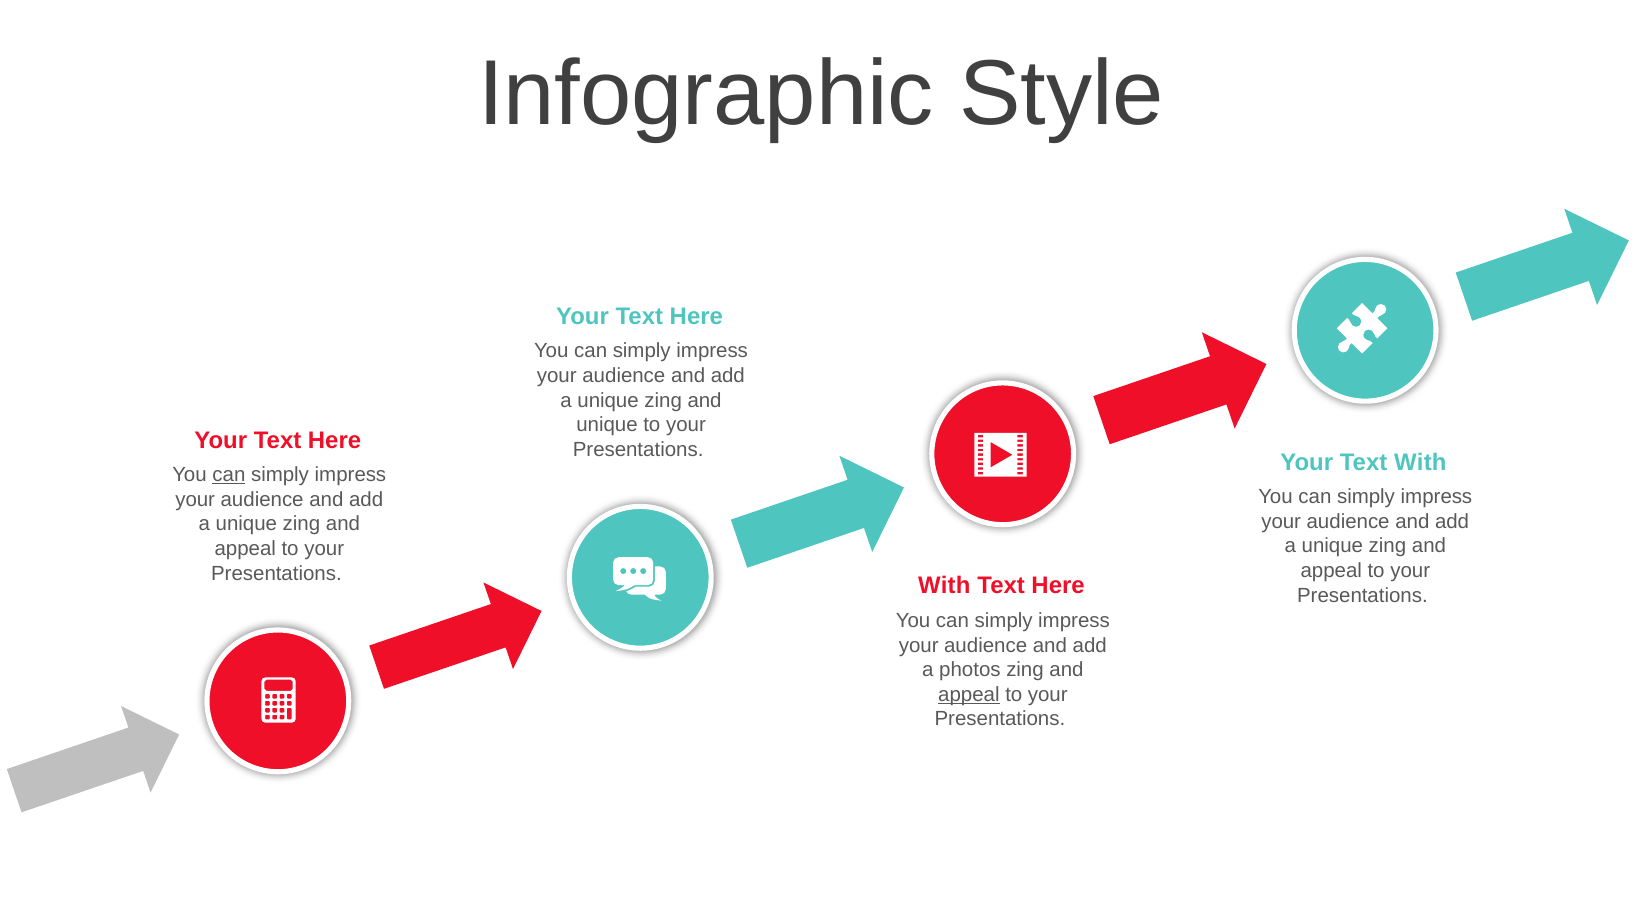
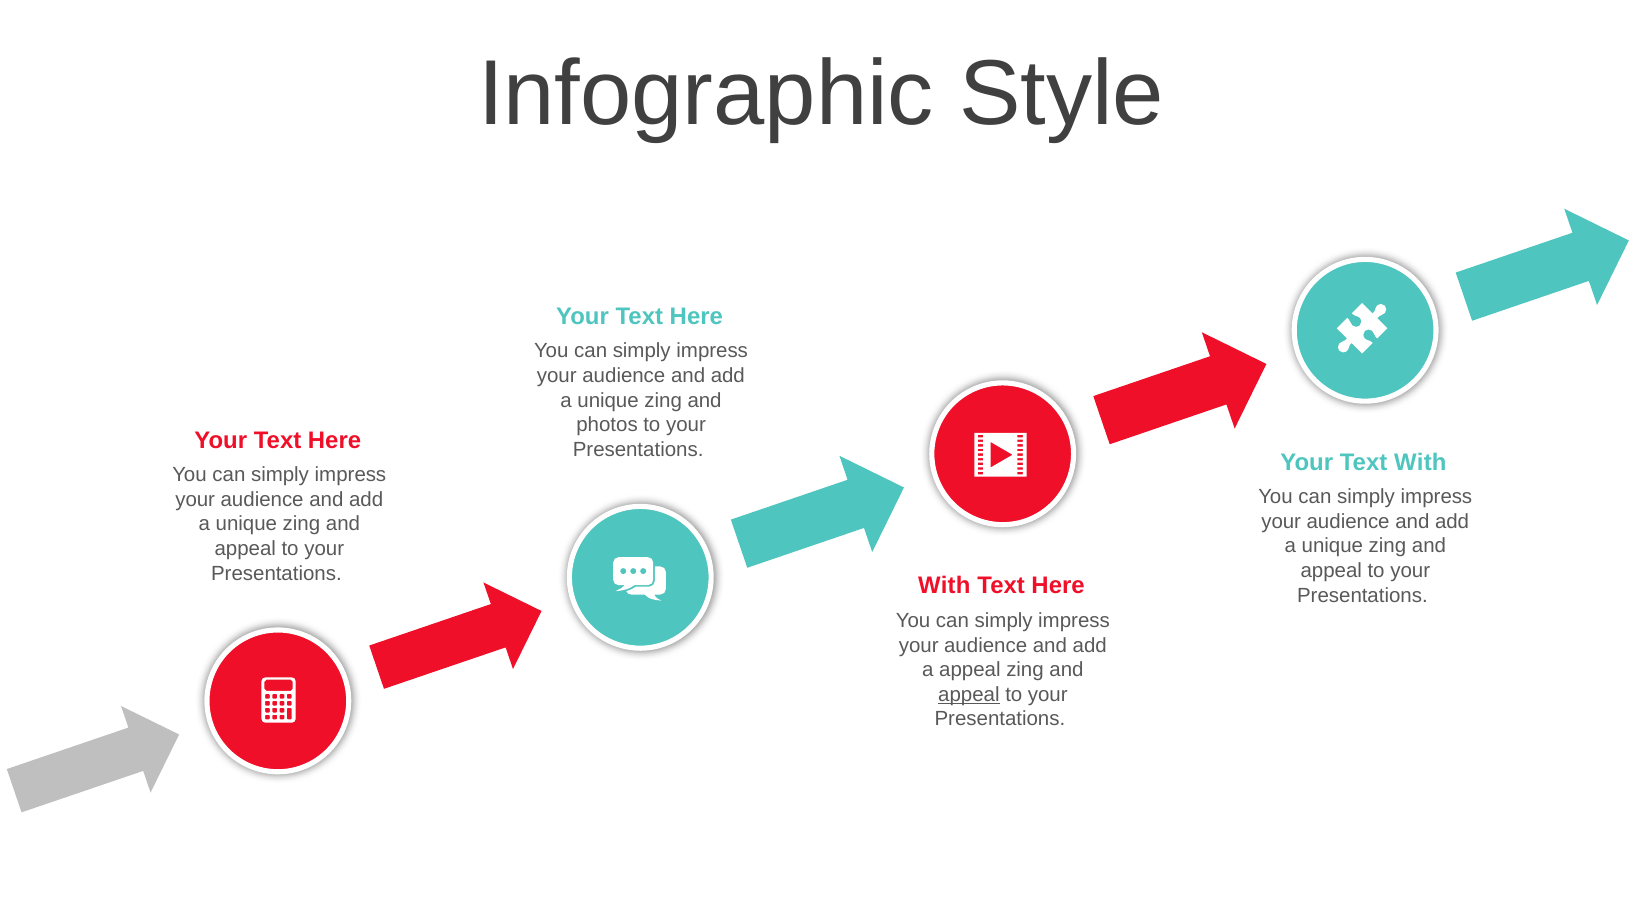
unique at (607, 425): unique -> photos
can at (229, 475) underline: present -> none
a photos: photos -> appeal
